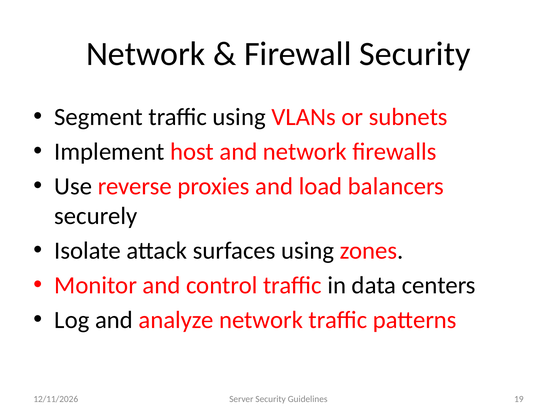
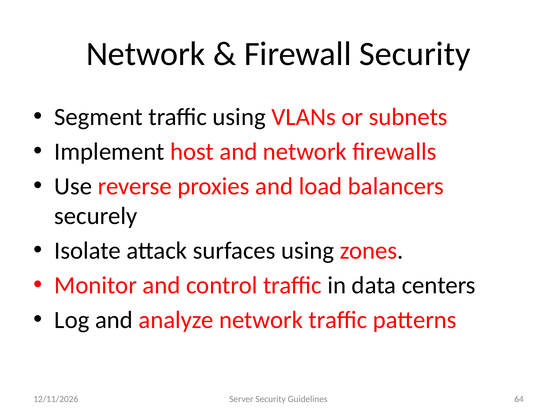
19: 19 -> 64
